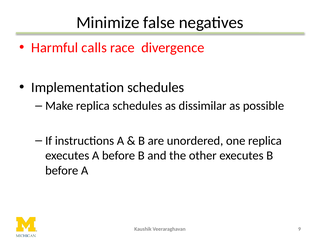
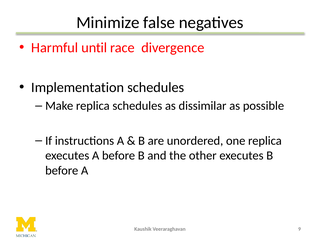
calls: calls -> until
